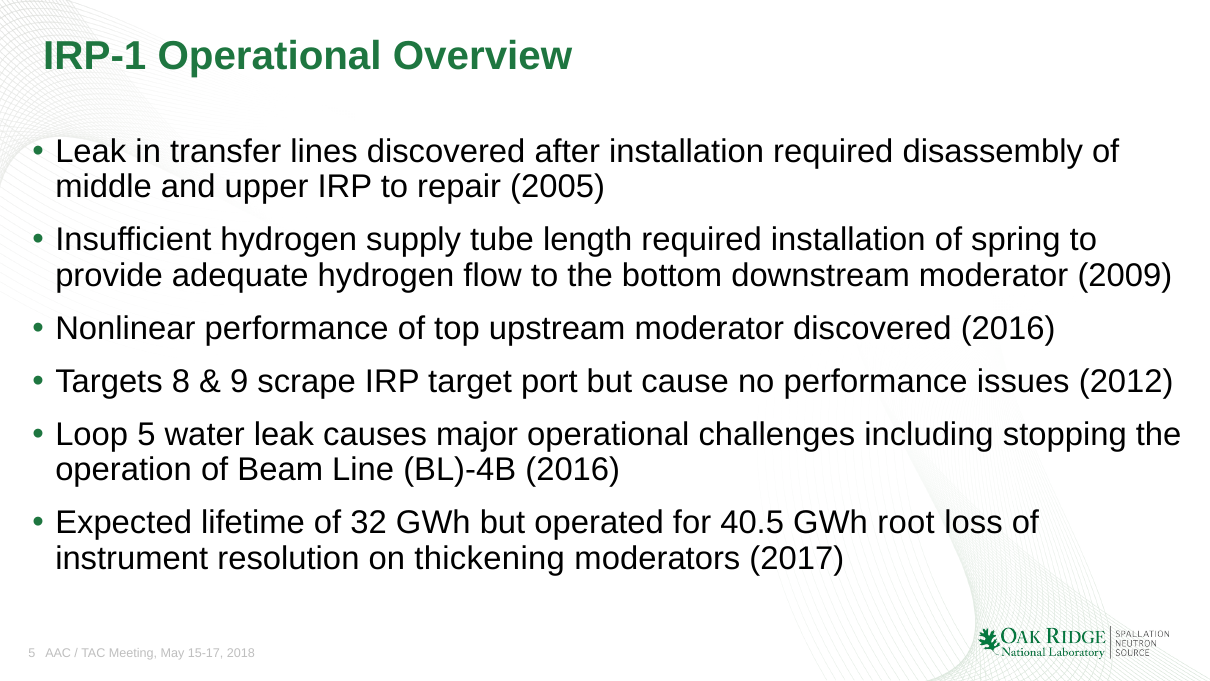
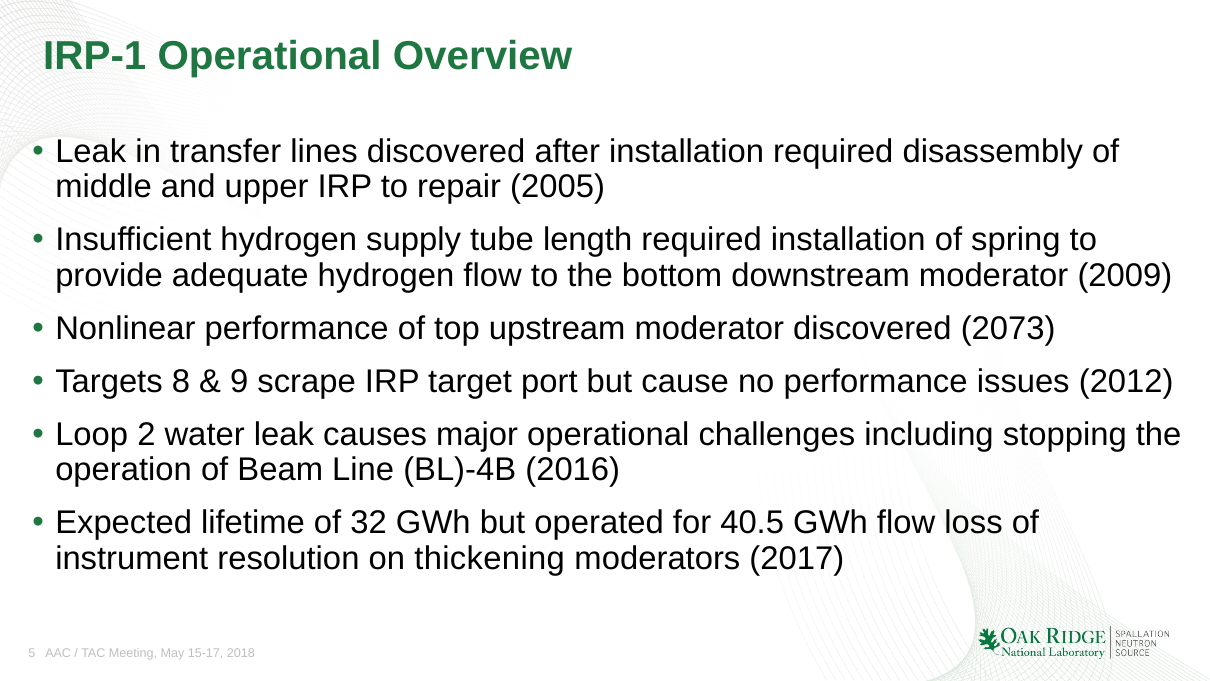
discovered 2016: 2016 -> 2073
Loop 5: 5 -> 2
GWh root: root -> flow
